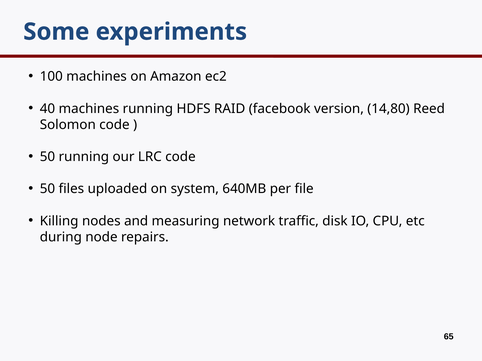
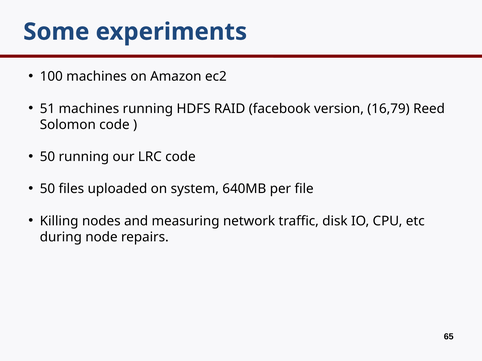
40: 40 -> 51
14,80: 14,80 -> 16,79
